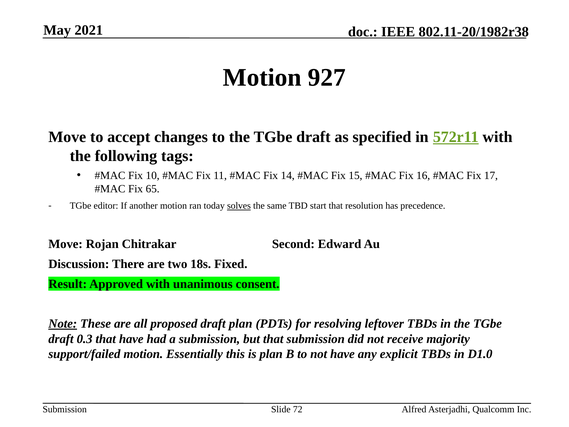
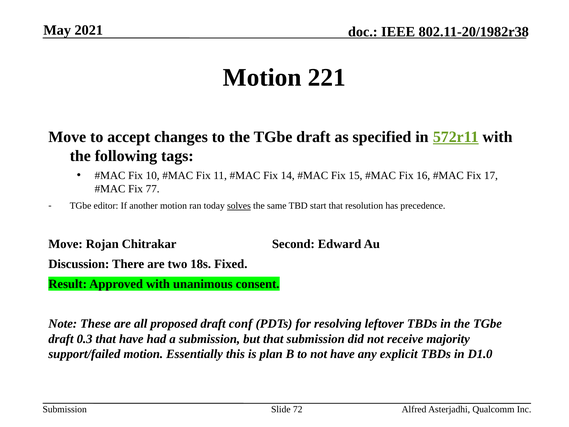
927: 927 -> 221
65: 65 -> 77
Note underline: present -> none
draft plan: plan -> conf
